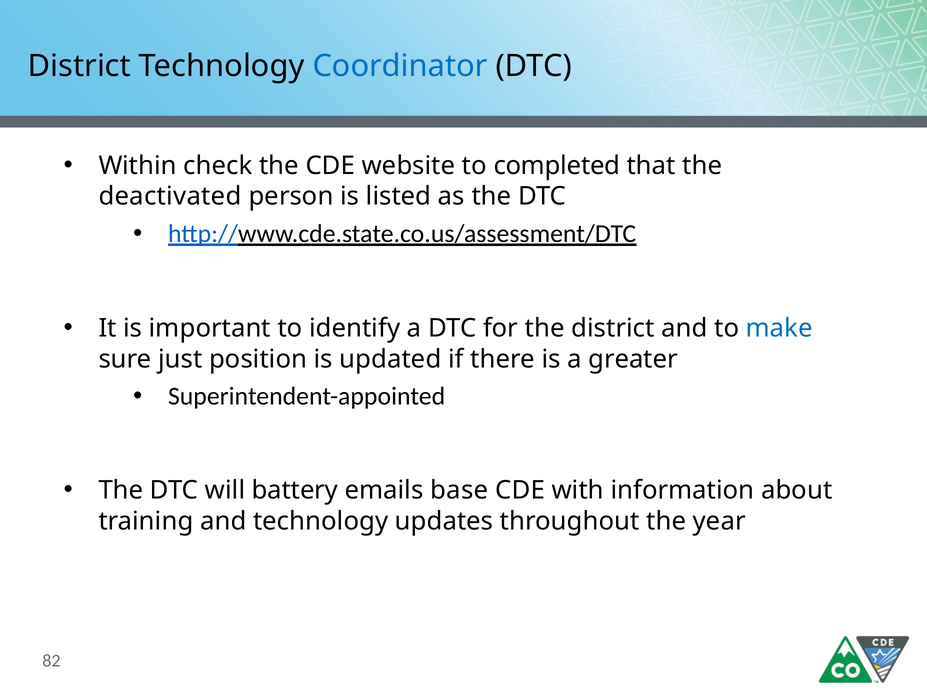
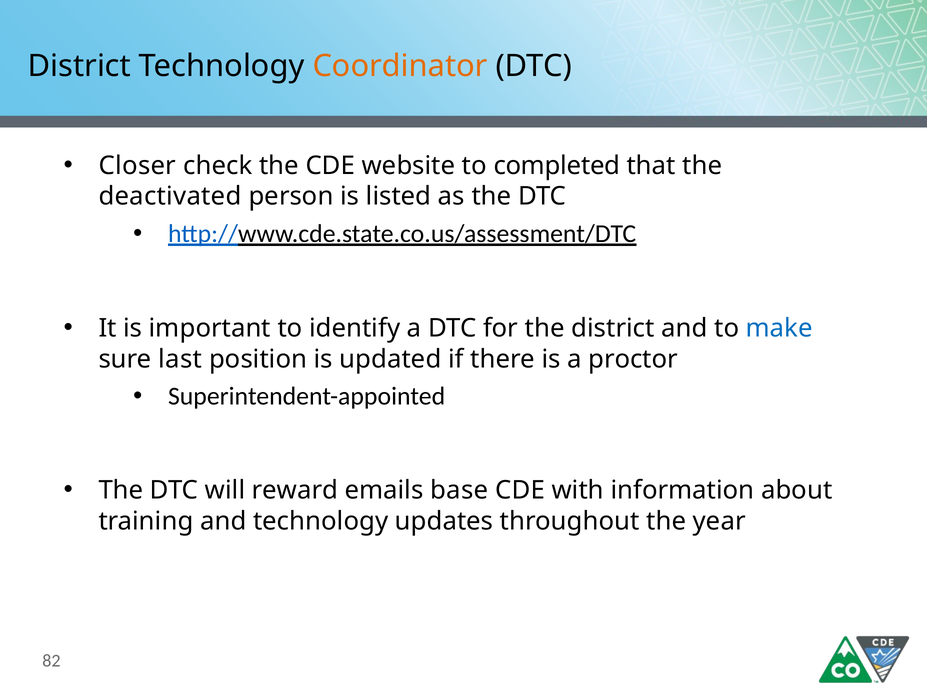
Coordinator colour: blue -> orange
Within: Within -> Closer
just: just -> last
greater: greater -> proctor
battery: battery -> reward
